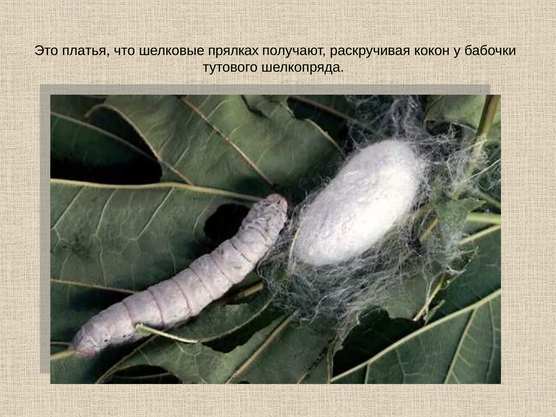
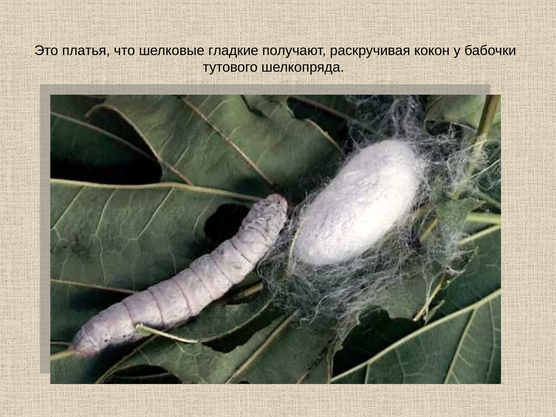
прялках: прялках -> гладкие
